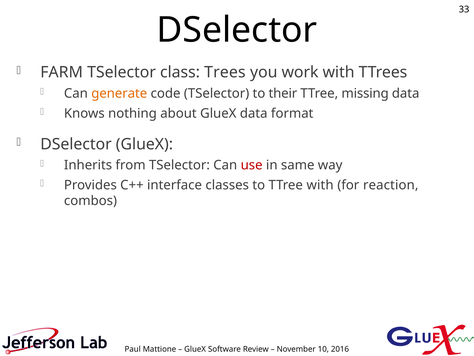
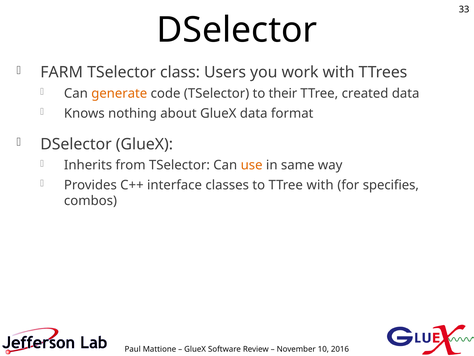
Trees: Trees -> Users
missing: missing -> created
use colour: red -> orange
reaction: reaction -> specifies
